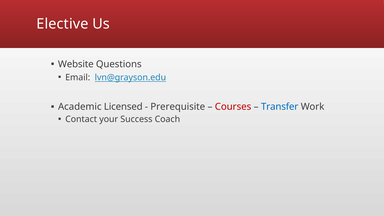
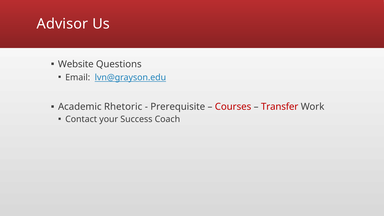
Elective: Elective -> Advisor
Licensed: Licensed -> Rhetoric
Transfer colour: blue -> red
